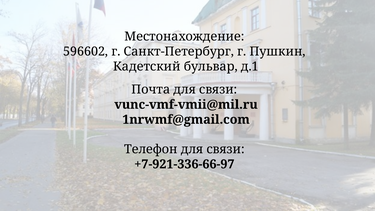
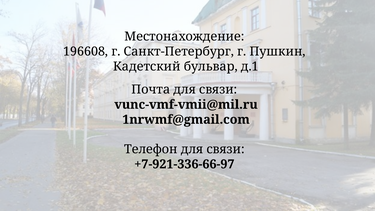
596602: 596602 -> 196608
